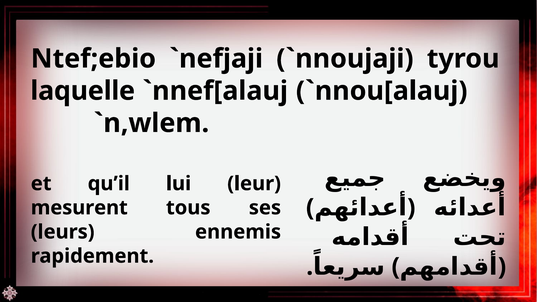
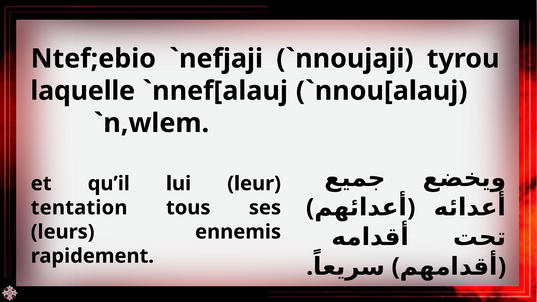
mesurent: mesurent -> tentation
